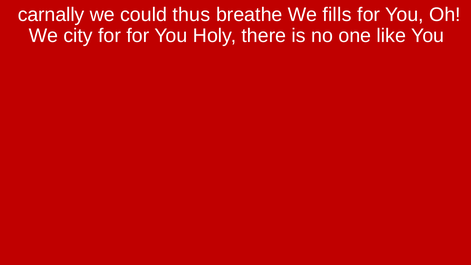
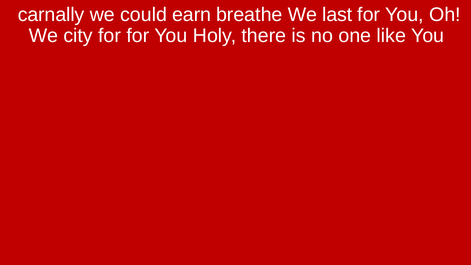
thus: thus -> earn
fills: fills -> last
